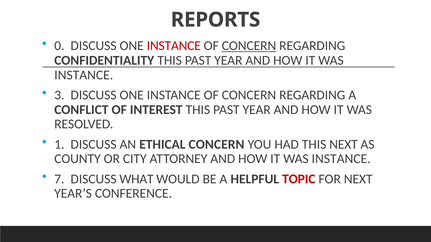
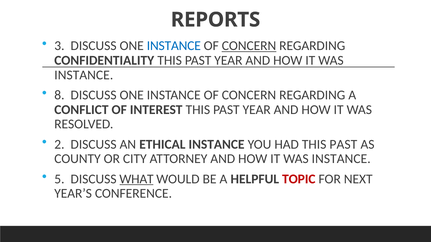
0: 0 -> 3
INSTANCE at (174, 46) colour: red -> blue
3: 3 -> 8
1: 1 -> 2
ETHICAL CONCERN: CONCERN -> INSTANCE
HAD THIS NEXT: NEXT -> PAST
7: 7 -> 5
WHAT underline: none -> present
